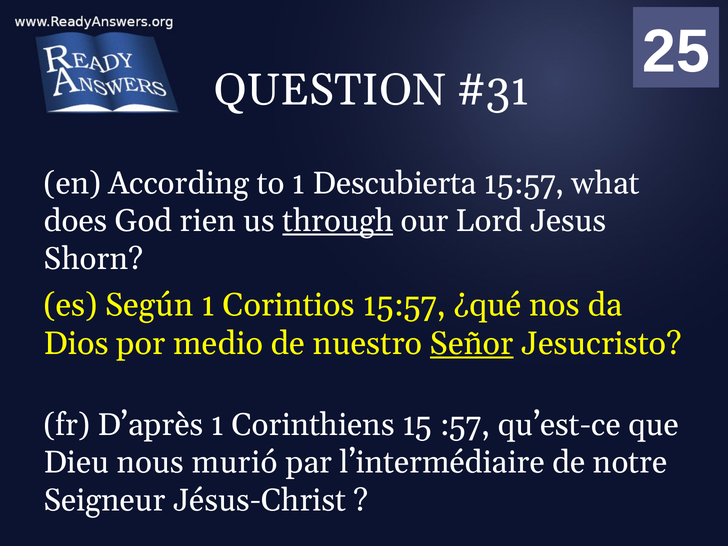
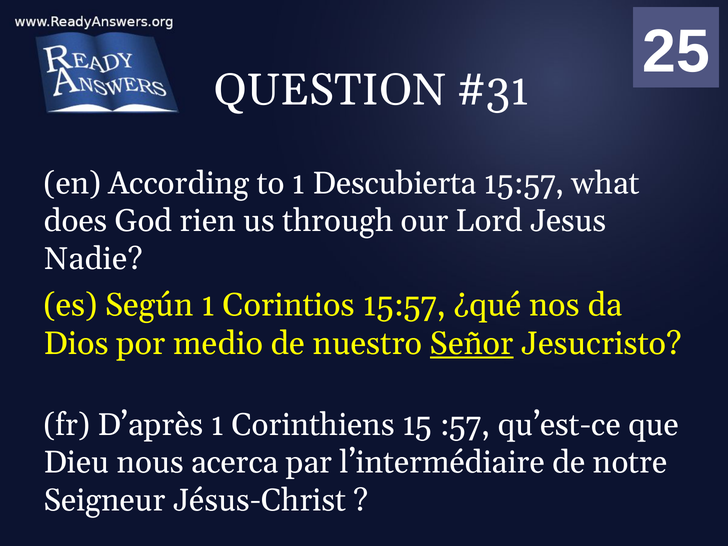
through underline: present -> none
Shorn: Shorn -> Nadie
murió: murió -> acerca
